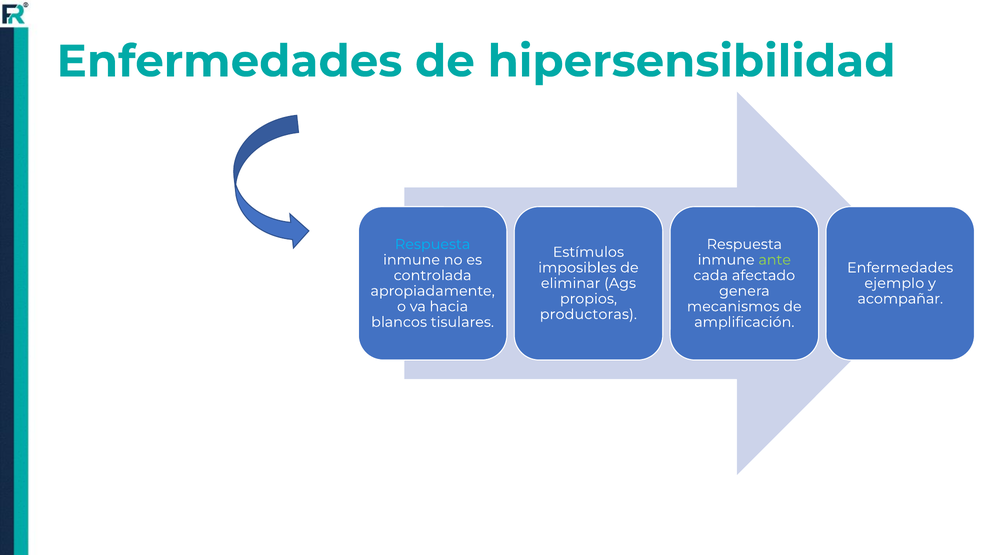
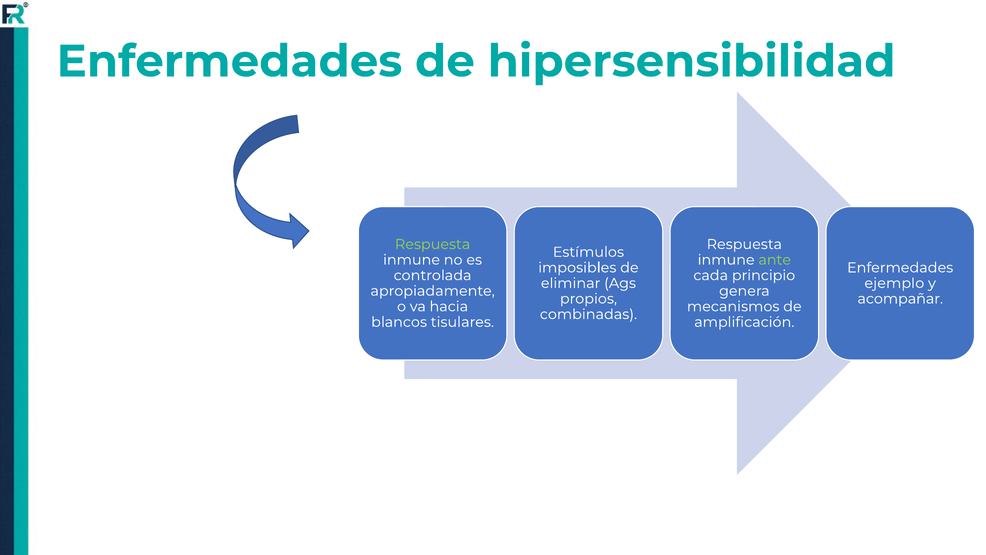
Respuesta at (433, 244) colour: light blue -> light green
afectado: afectado -> principio
productoras: productoras -> combinadas
